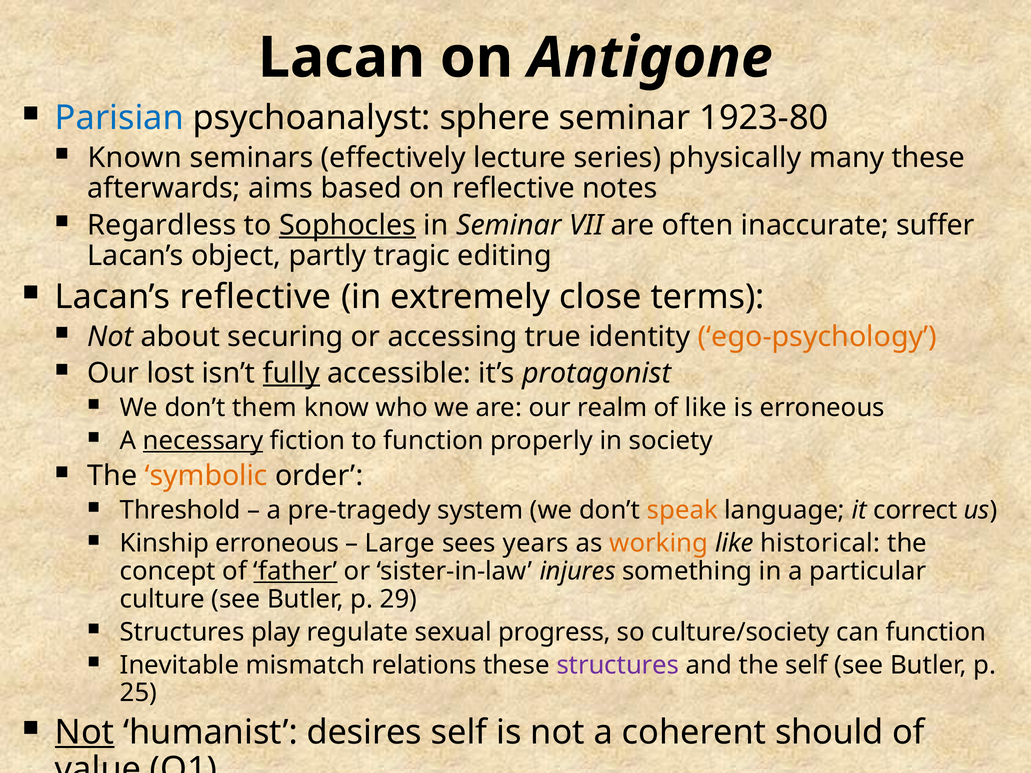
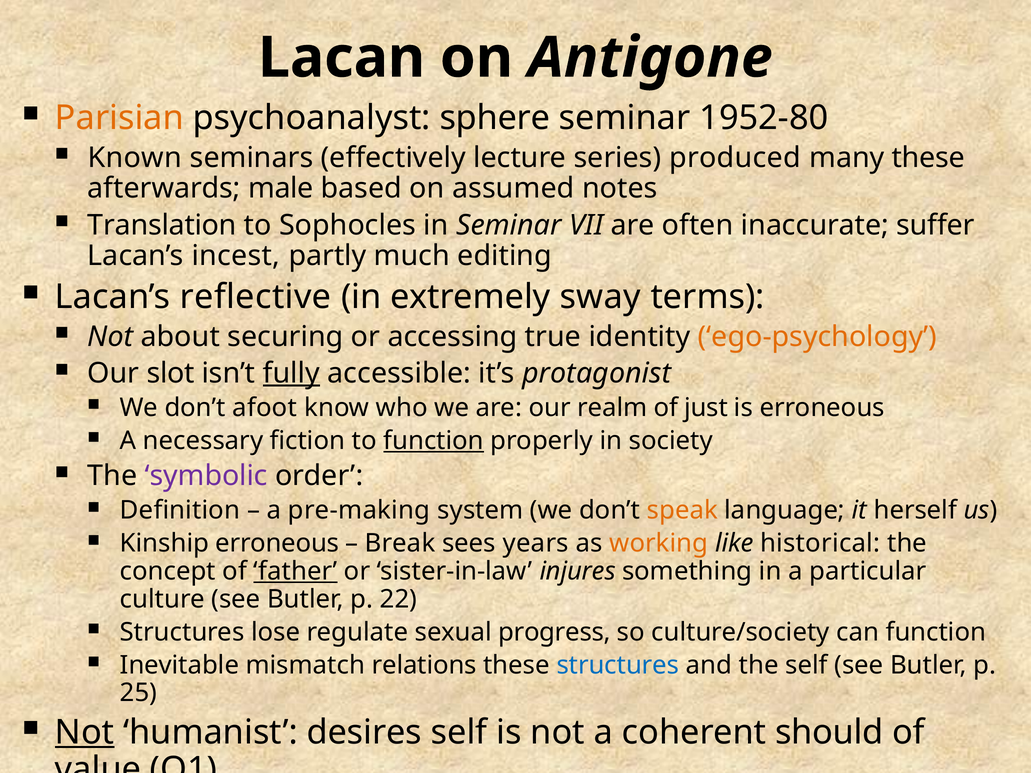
Parisian colour: blue -> orange
1923-80: 1923-80 -> 1952-80
physically: physically -> produced
aims: aims -> male
on reflective: reflective -> assumed
Regardless: Regardless -> Translation
Sophocles underline: present -> none
object: object -> incest
tragic: tragic -> much
close: close -> sway
lost: lost -> slot
them: them -> afoot
of like: like -> just
necessary underline: present -> none
function at (434, 441) underline: none -> present
symbolic colour: orange -> purple
Threshold: Threshold -> Definition
pre-tragedy: pre-tragedy -> pre-making
correct: correct -> herself
Large: Large -> Break
29: 29 -> 22
play: play -> lose
structures at (618, 665) colour: purple -> blue
